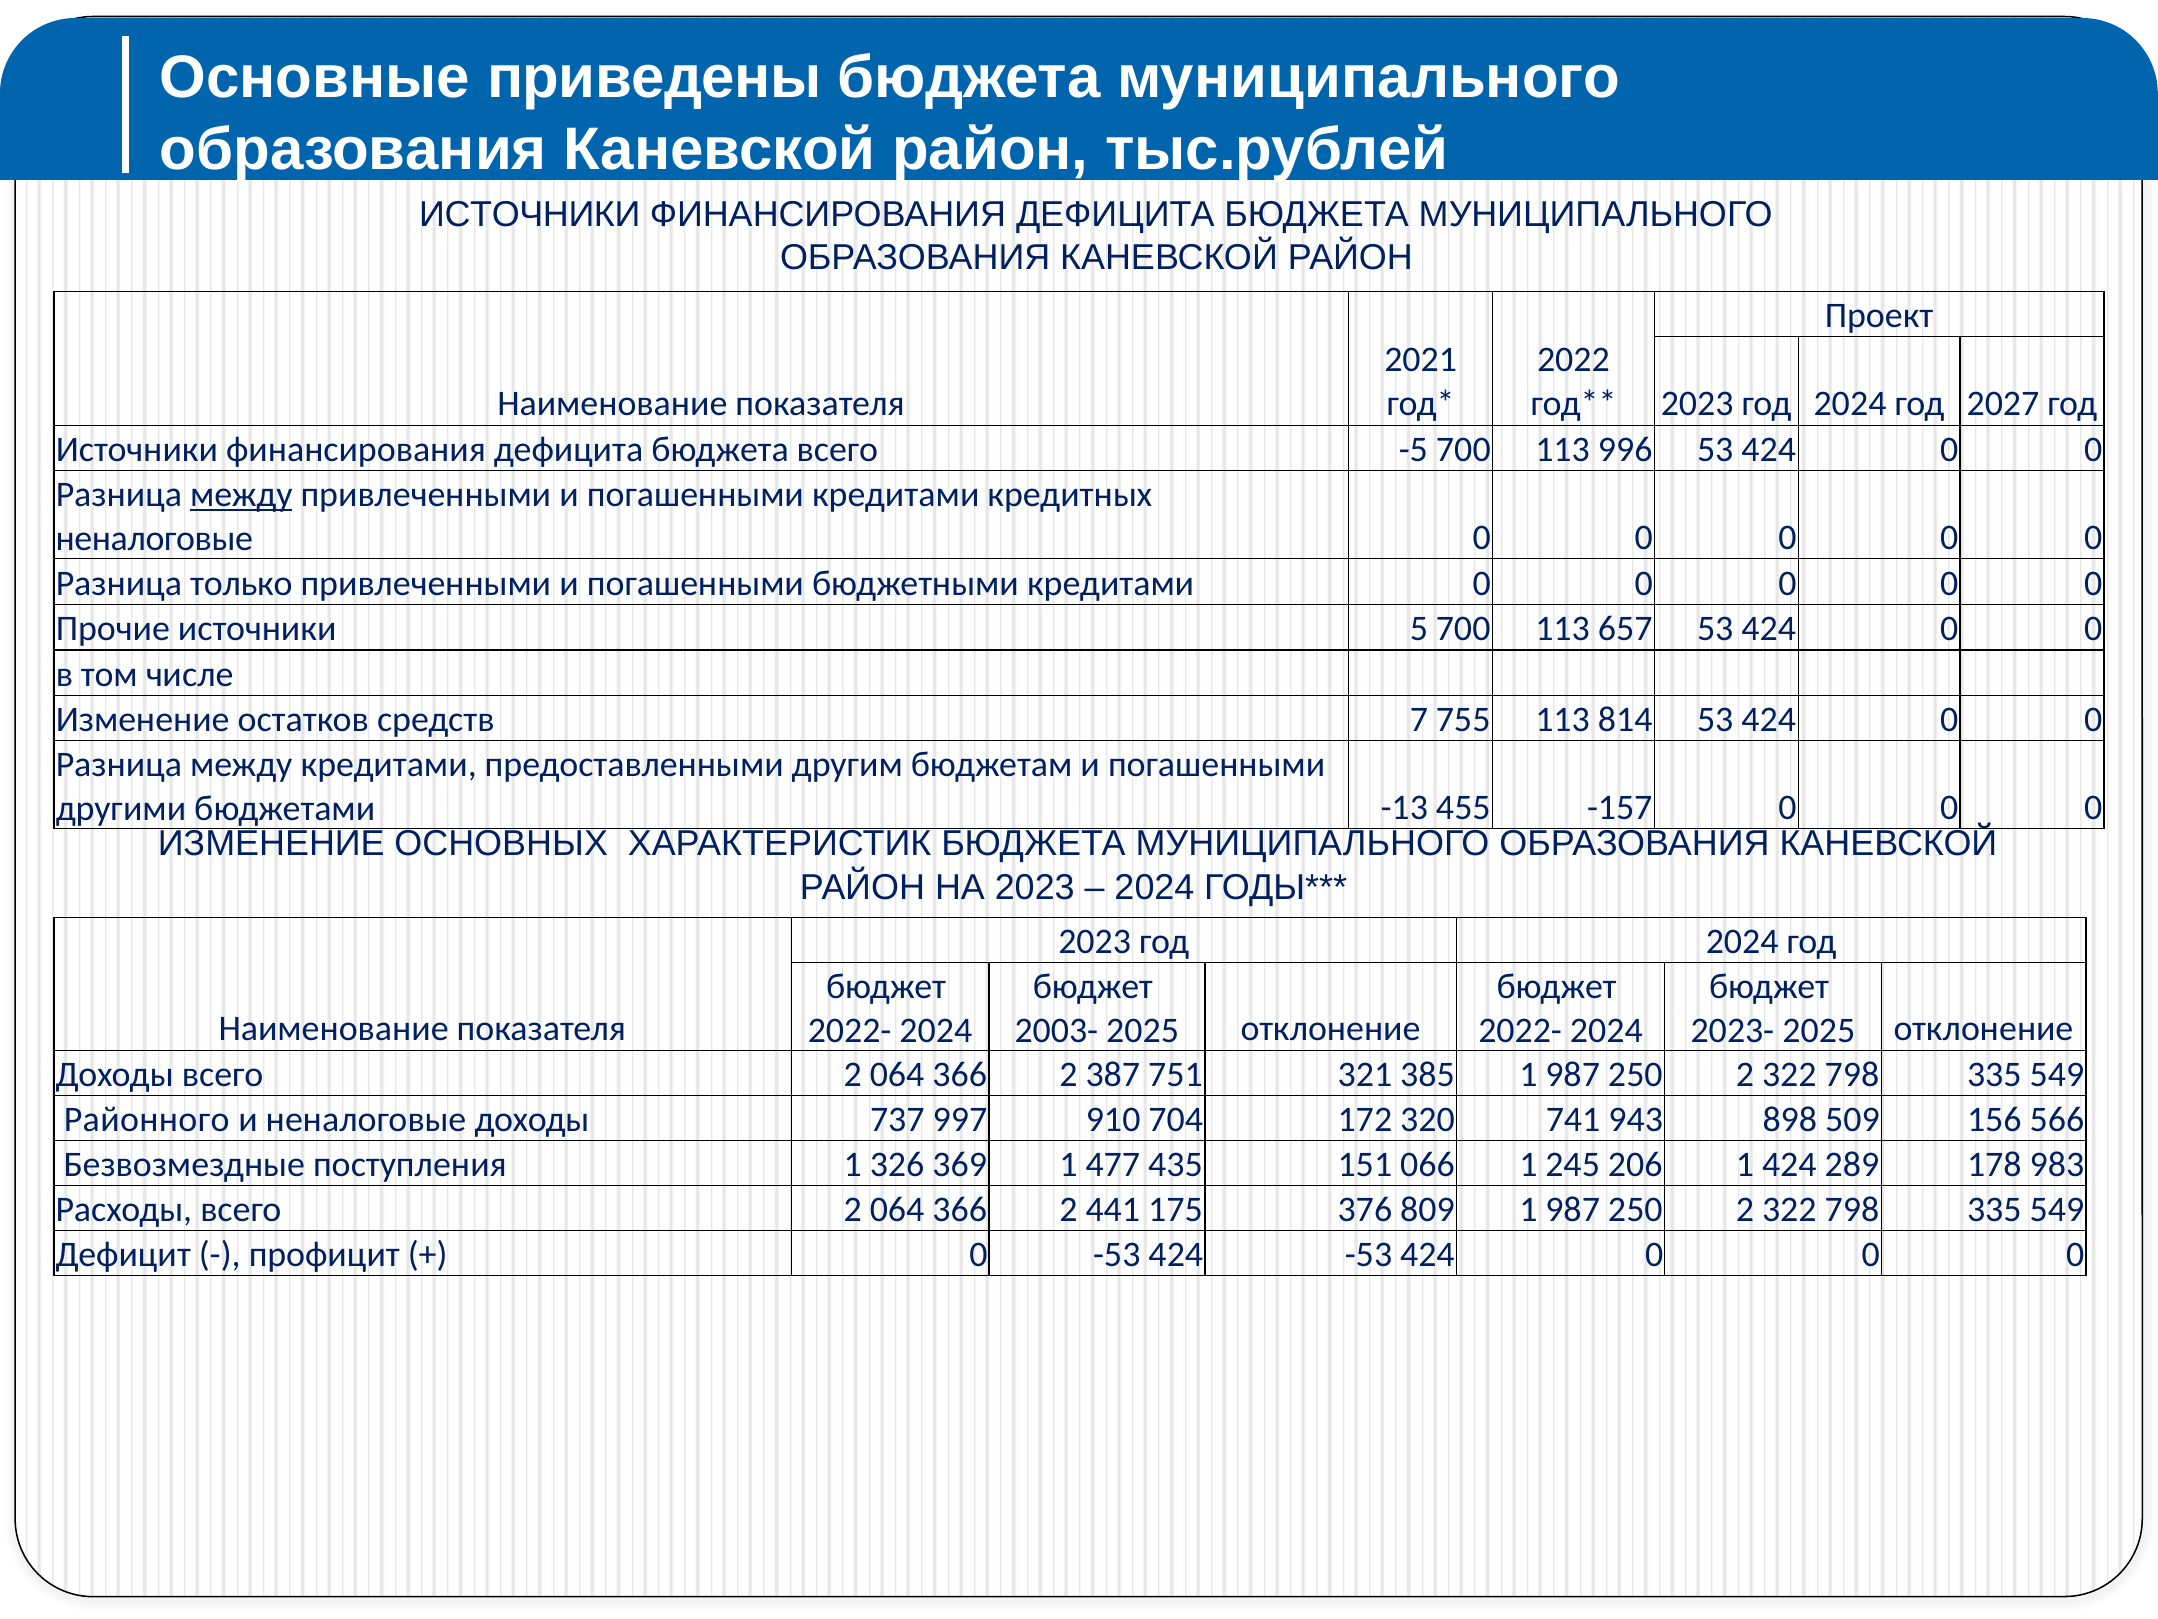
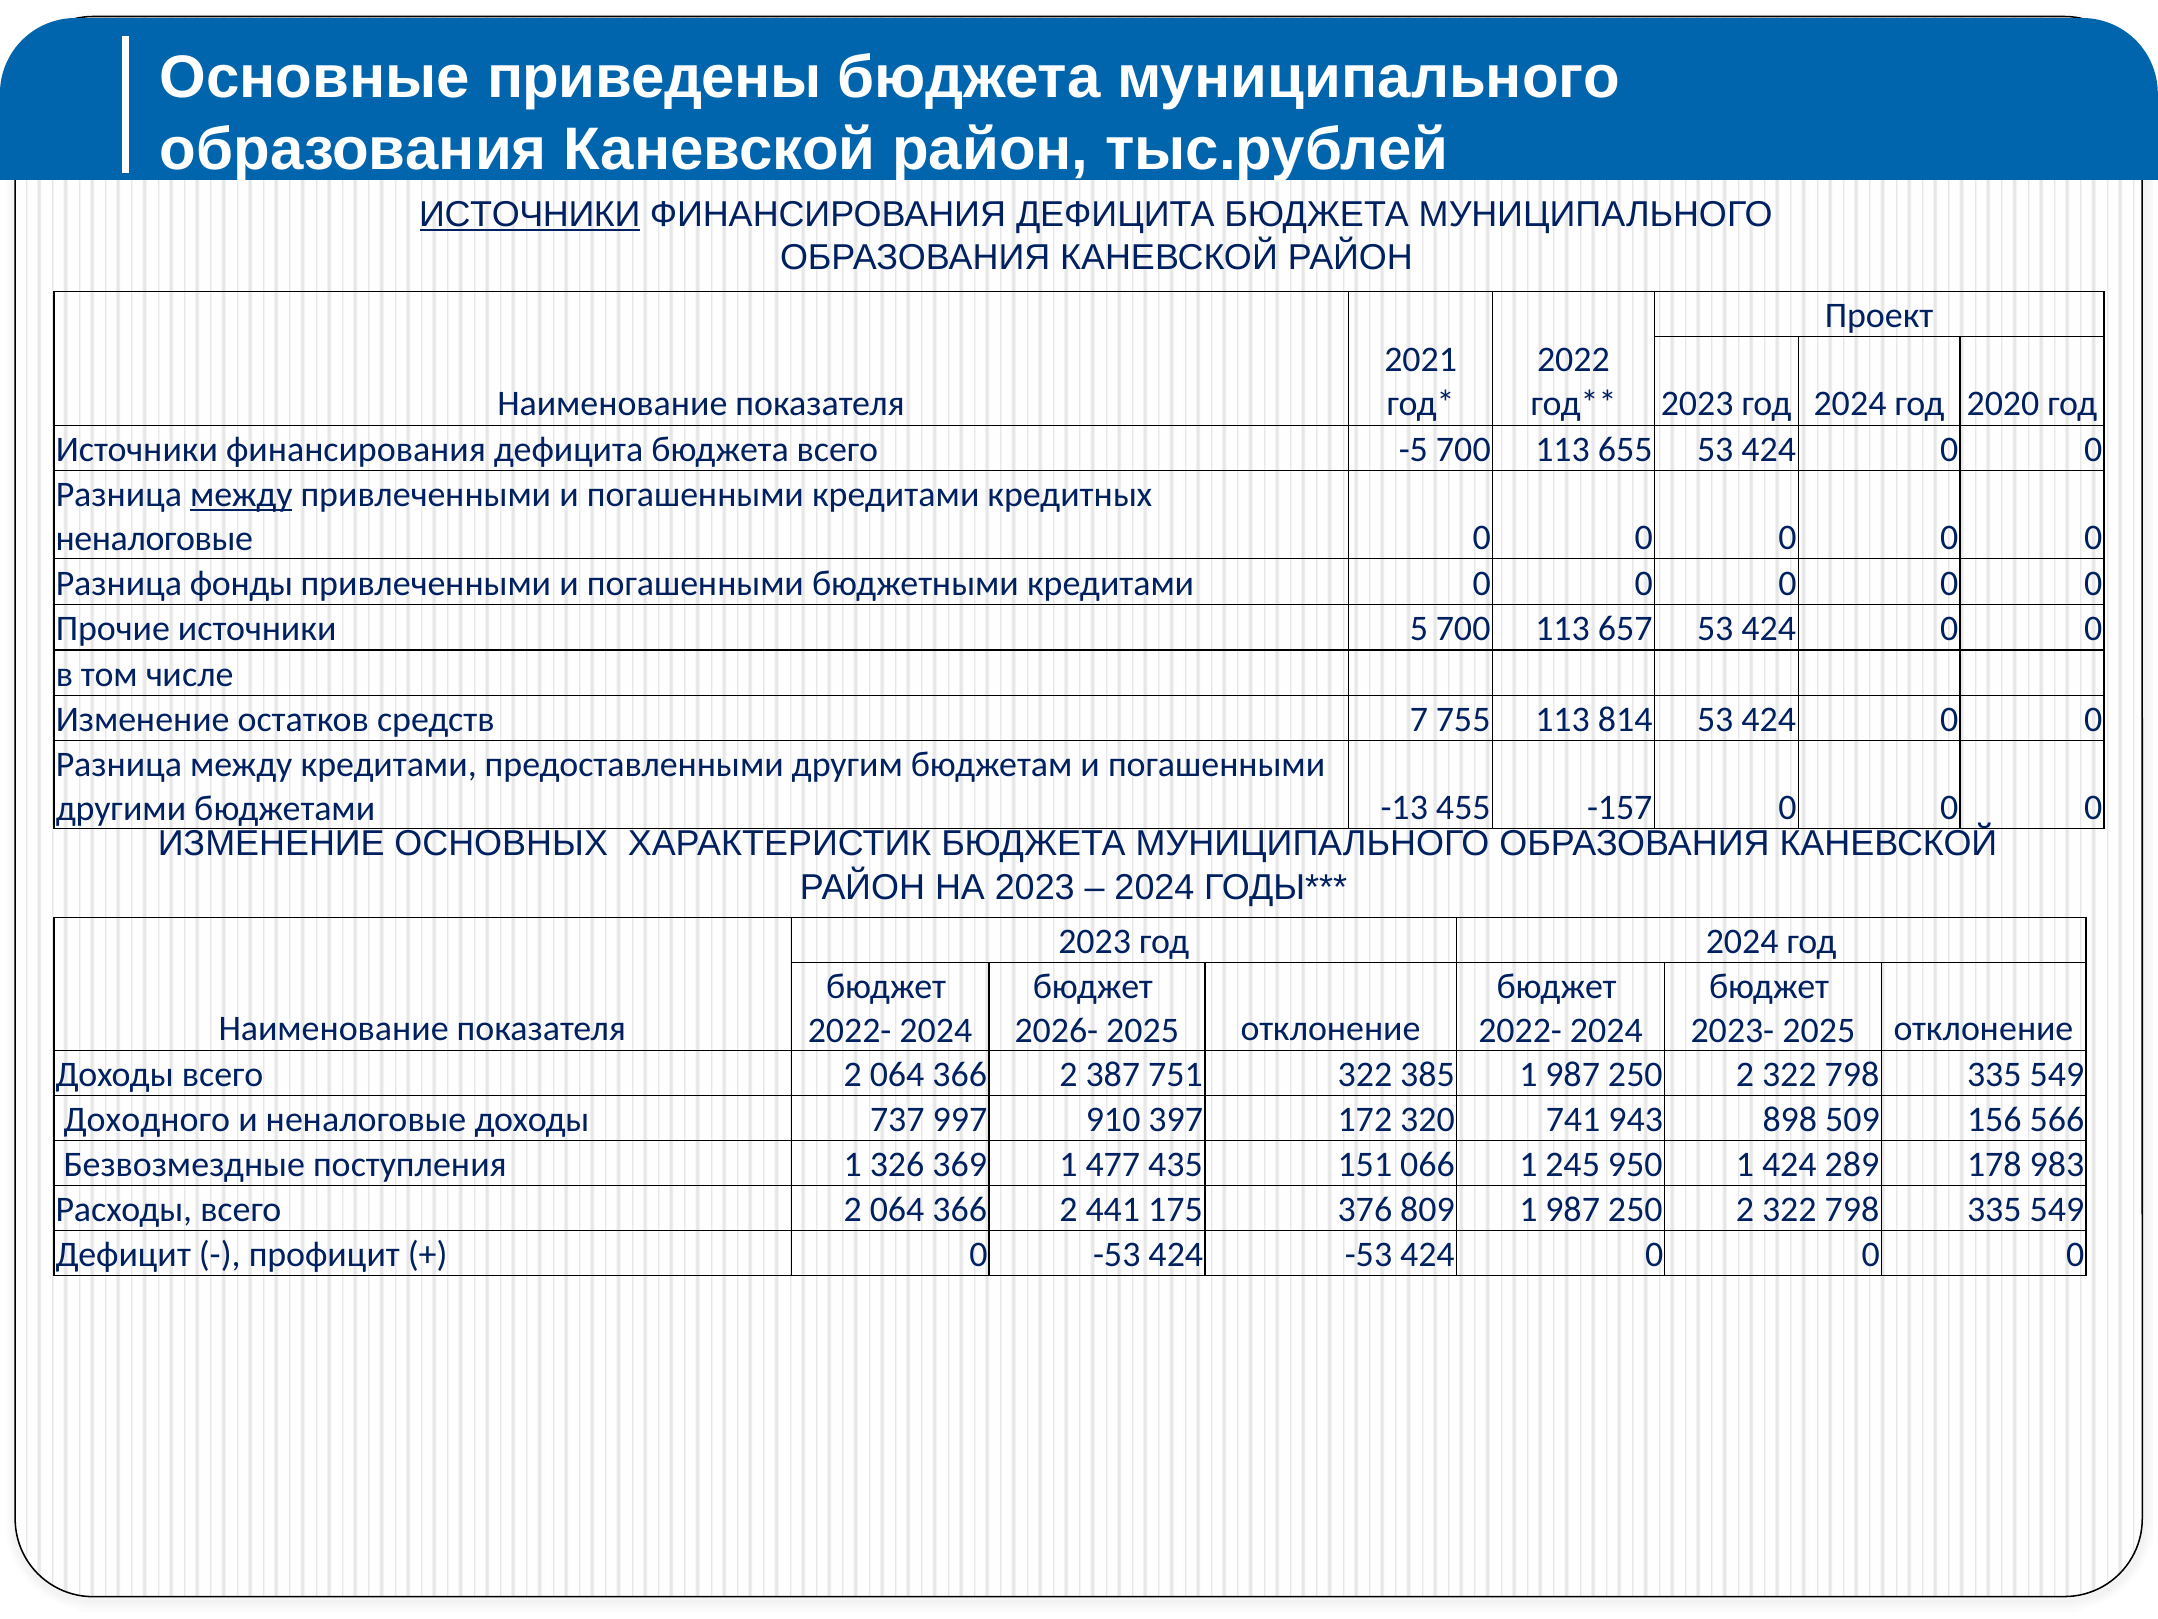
ИСТОЧНИКИ at (530, 214) underline: none -> present
2027: 2027 -> 2020
996: 996 -> 655
только: только -> фонды
2003-: 2003- -> 2026-
751 321: 321 -> 322
Районного: Районного -> Доходного
704: 704 -> 397
206: 206 -> 950
